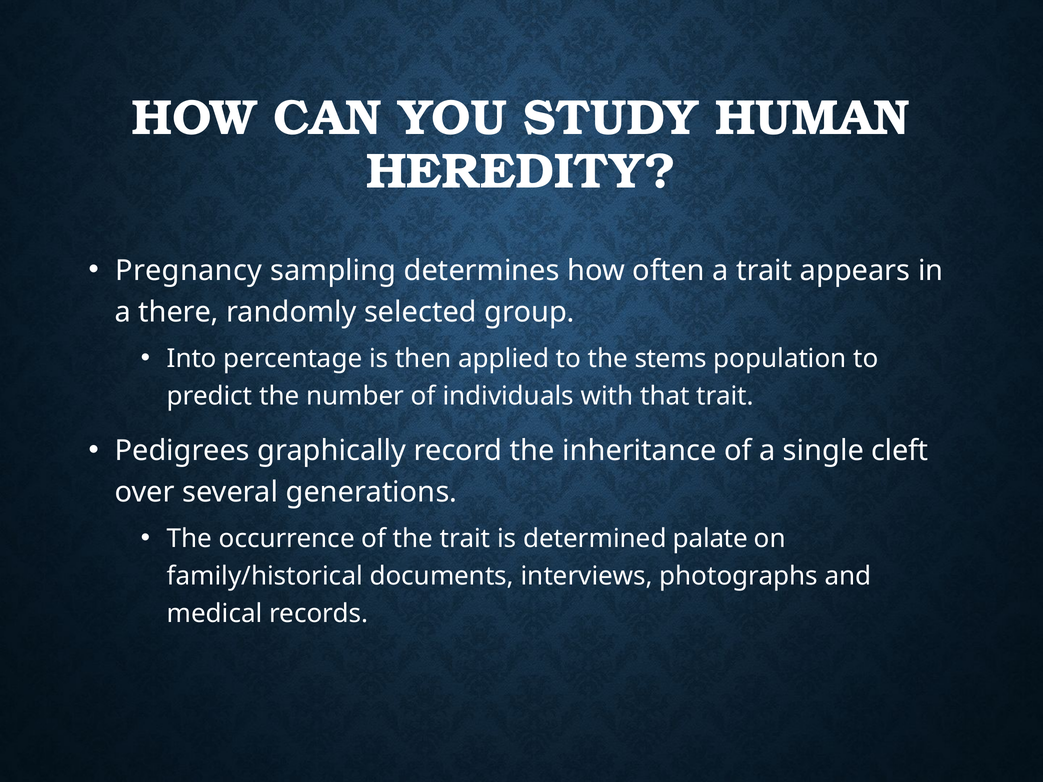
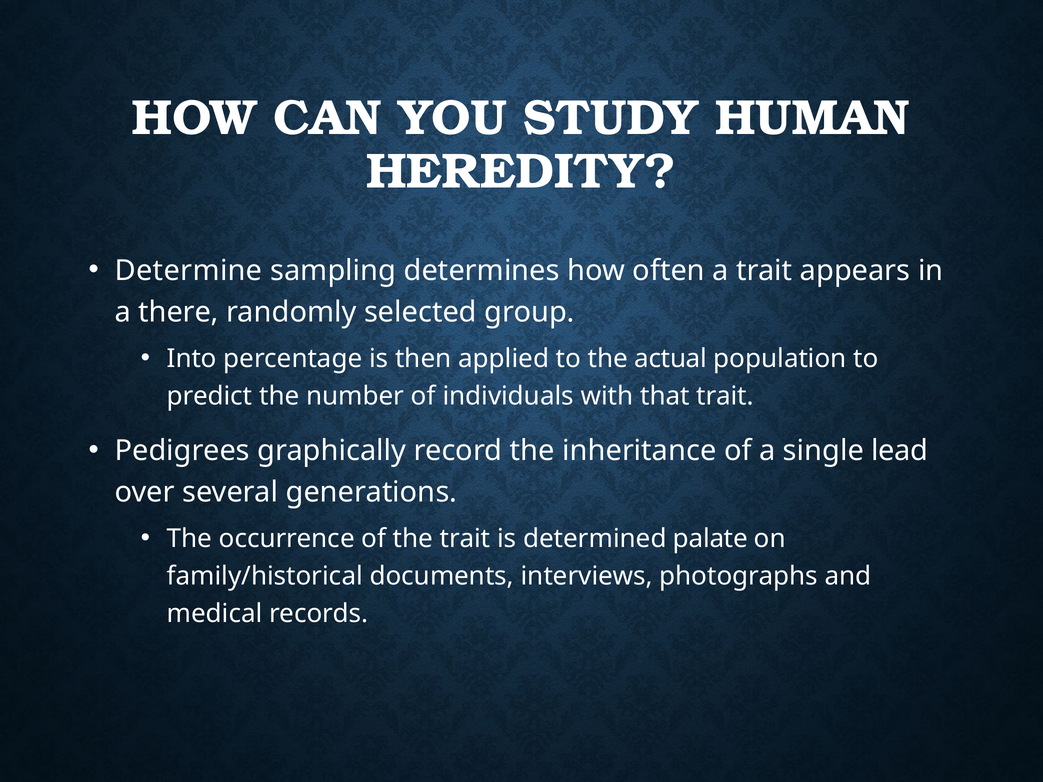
Pregnancy: Pregnancy -> Determine
stems: stems -> actual
cleft: cleft -> lead
